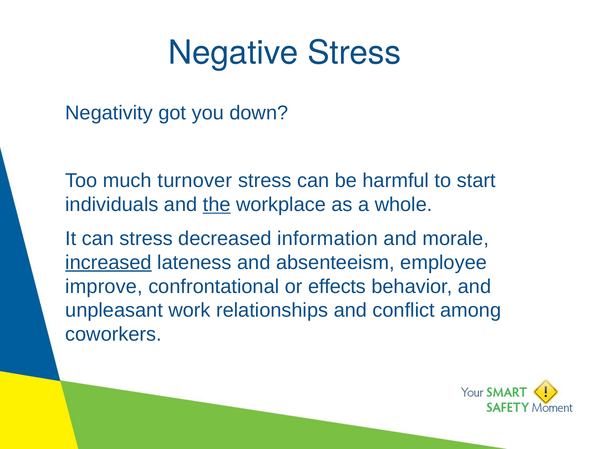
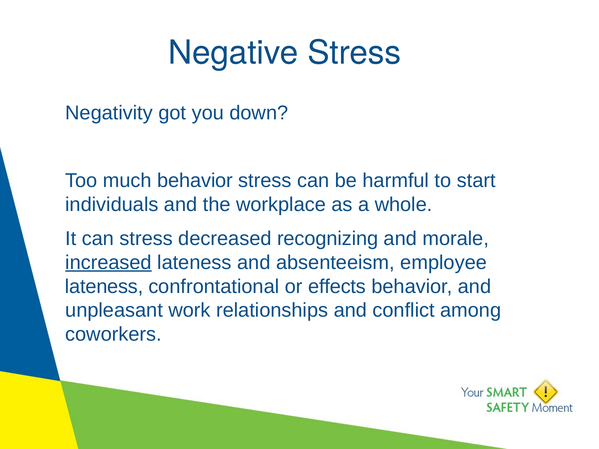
much turnover: turnover -> behavior
the underline: present -> none
information: information -> recognizing
improve at (104, 287): improve -> lateness
